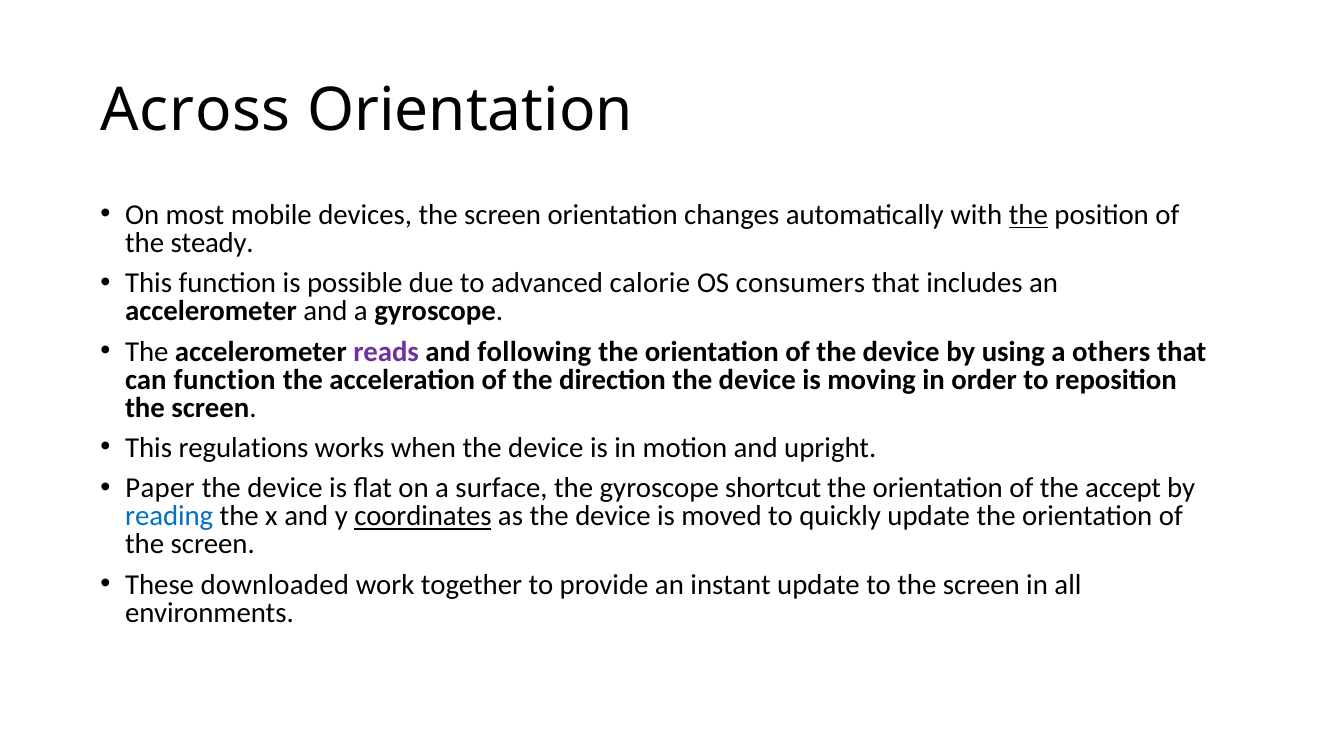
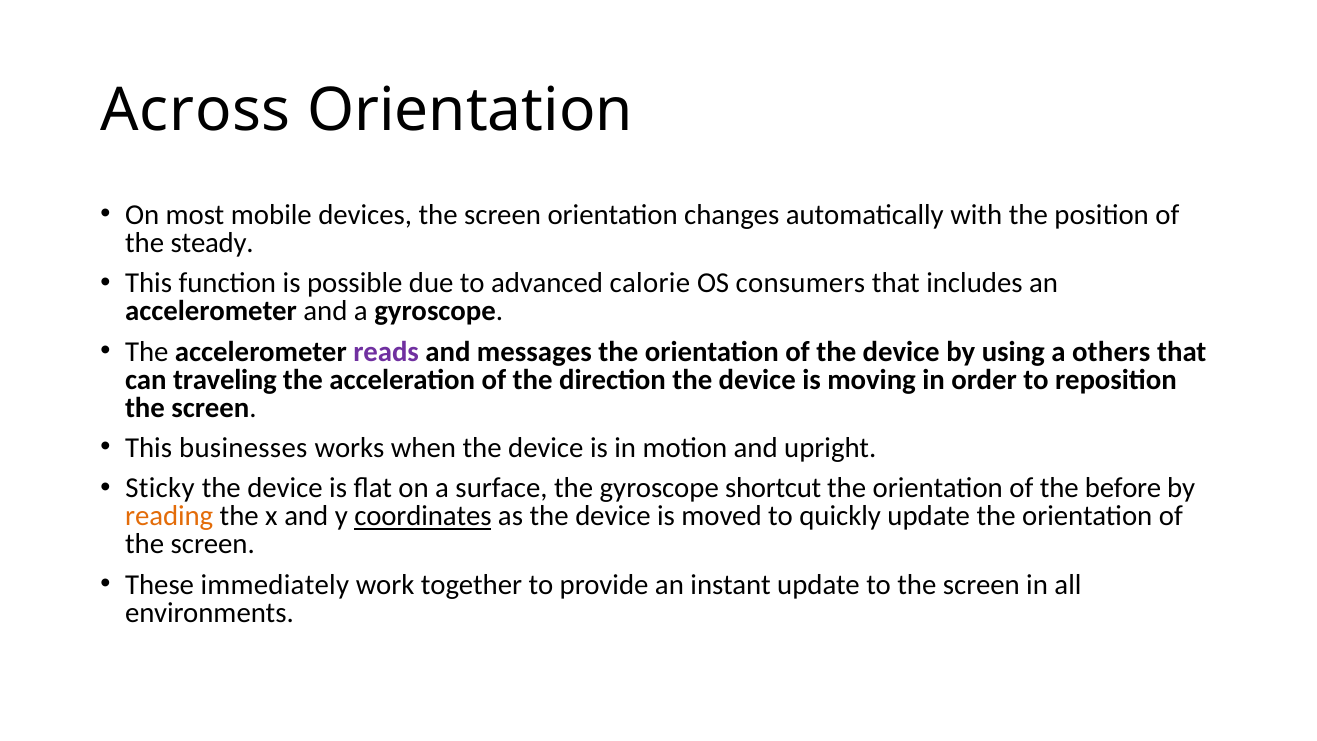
the at (1028, 215) underline: present -> none
following: following -> messages
can function: function -> traveling
regulations: regulations -> businesses
Paper: Paper -> Sticky
accept: accept -> before
reading colour: blue -> orange
downloaded: downloaded -> immediately
